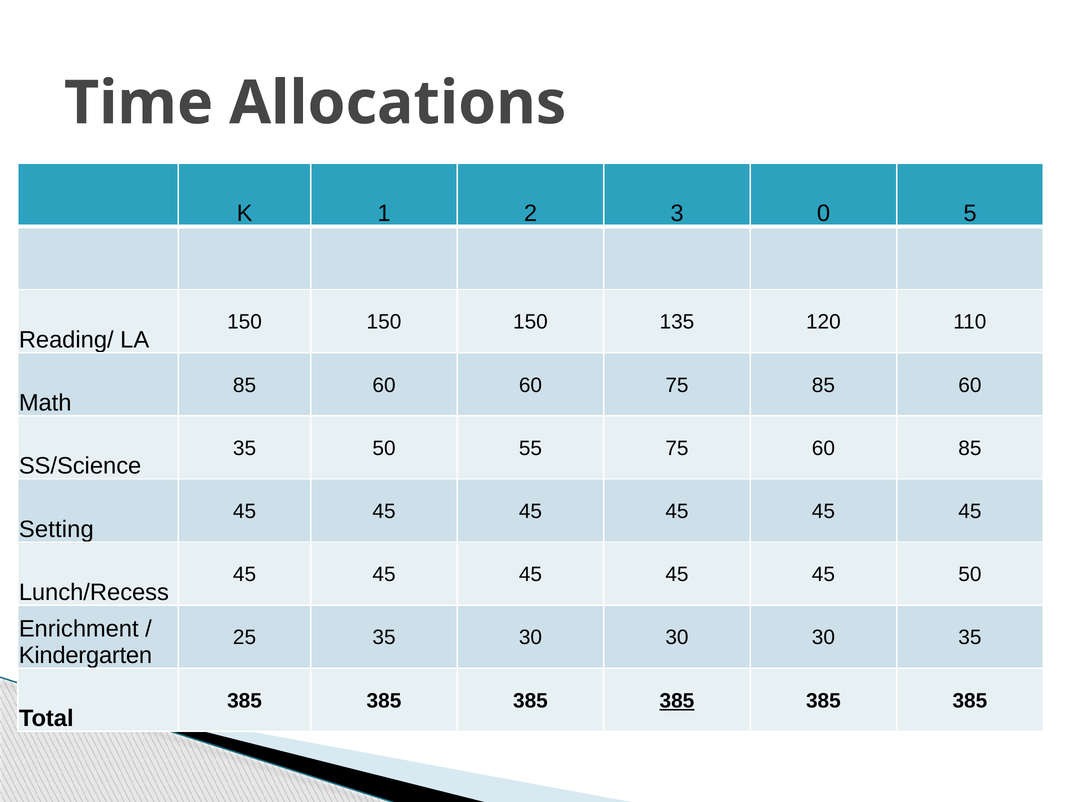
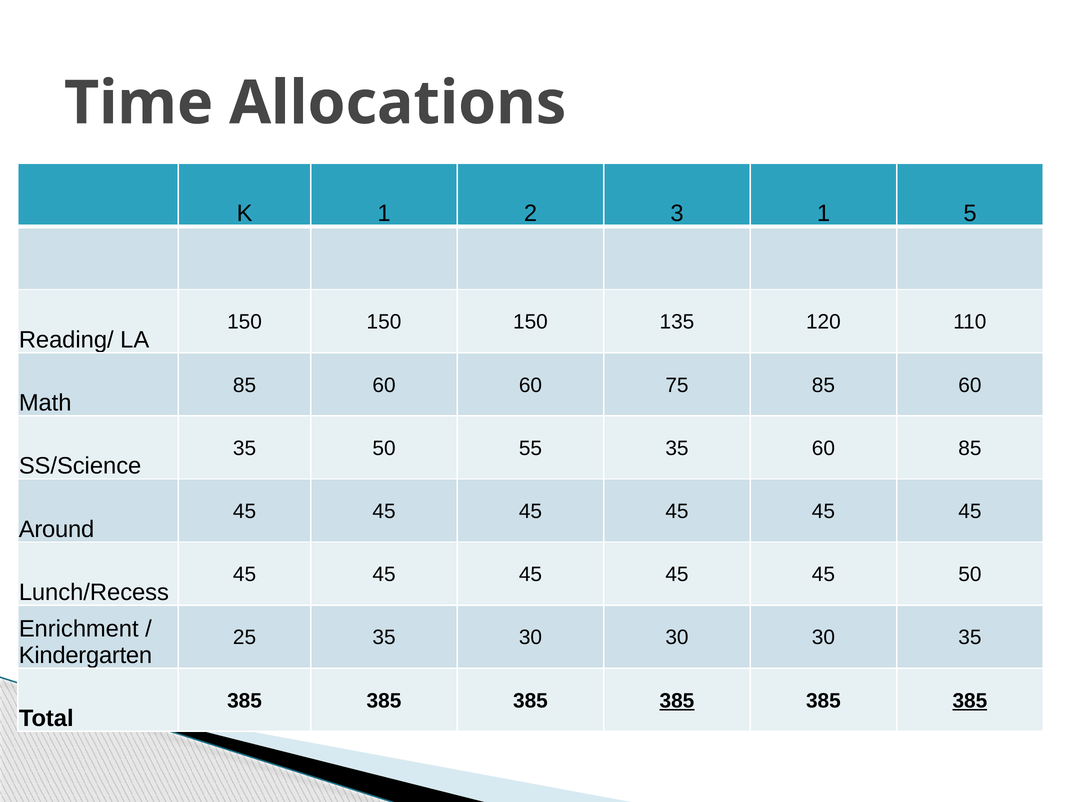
3 0: 0 -> 1
55 75: 75 -> 35
Setting: Setting -> Around
385 at (970, 701) underline: none -> present
